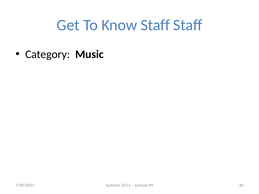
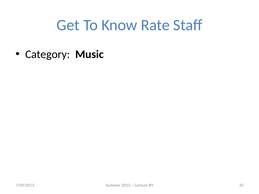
Know Staff: Staff -> Rate
